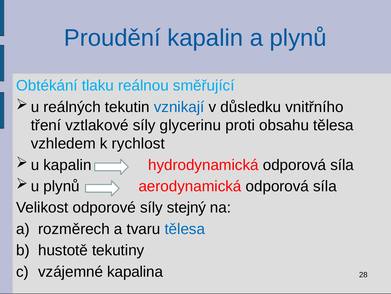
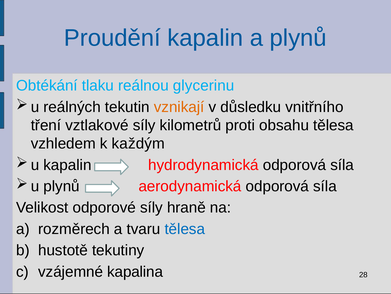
směřující: směřující -> glycerinu
vznikají colour: blue -> orange
glycerinu: glycerinu -> kilometrů
rychlost: rychlost -> každým
stejný: stejný -> hraně
